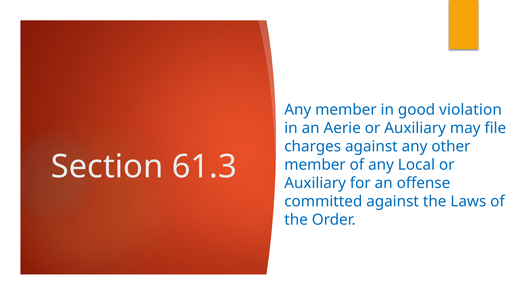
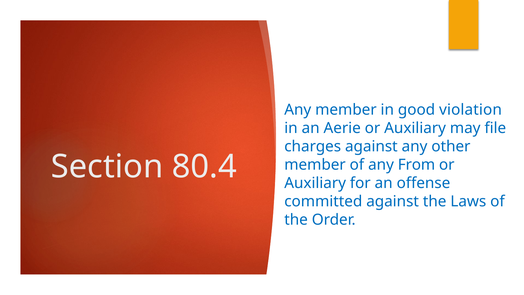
61.3: 61.3 -> 80.4
Local: Local -> From
